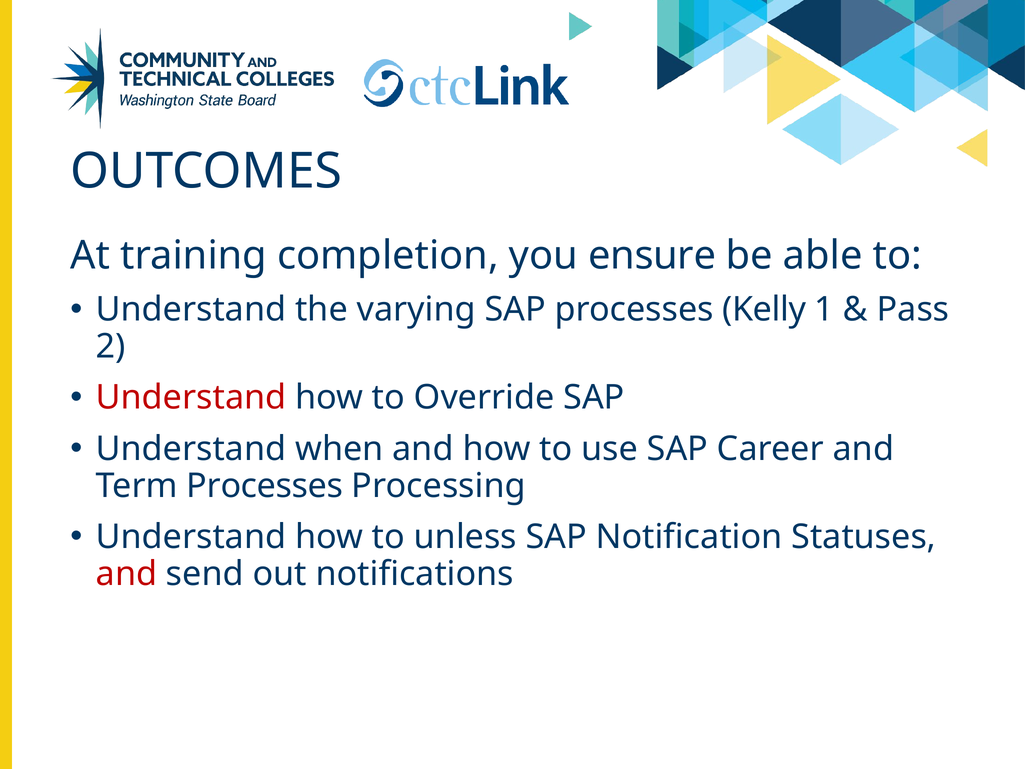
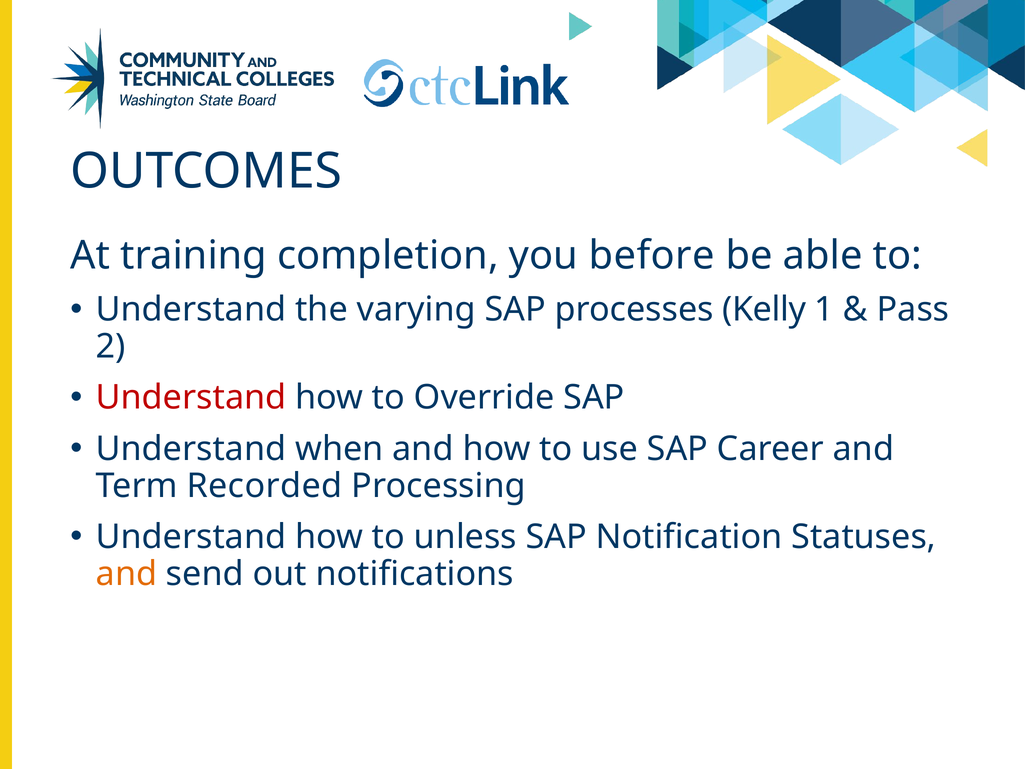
ensure: ensure -> before
Term Processes: Processes -> Recorded
and at (126, 574) colour: red -> orange
